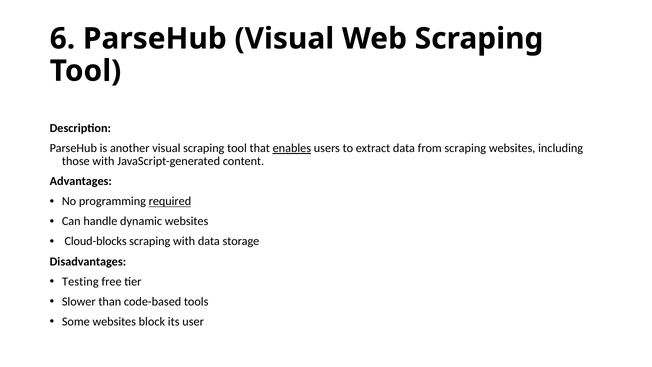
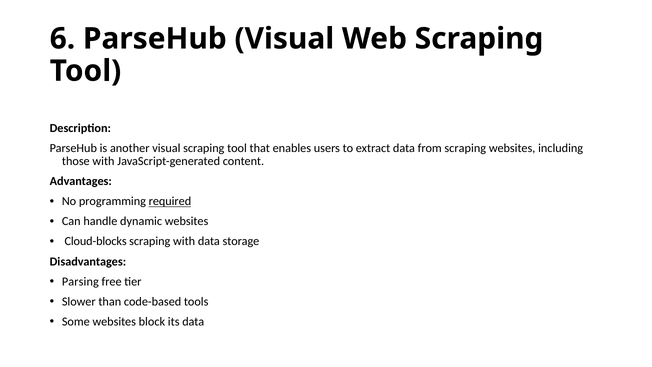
enables underline: present -> none
Testing: Testing -> Parsing
its user: user -> data
